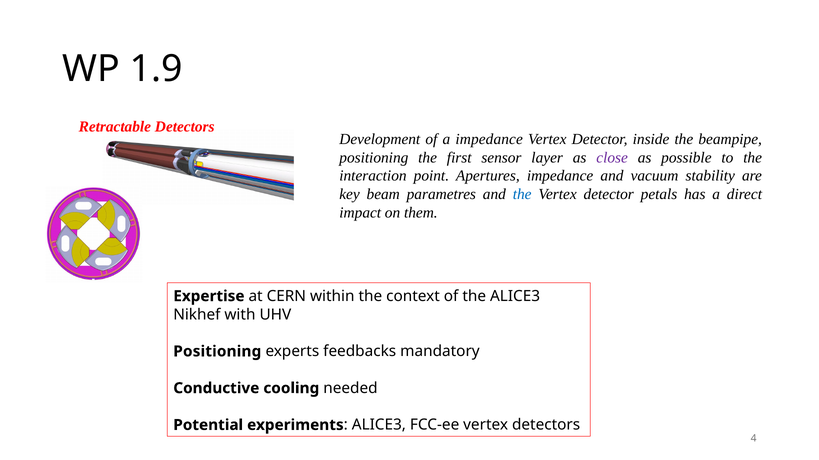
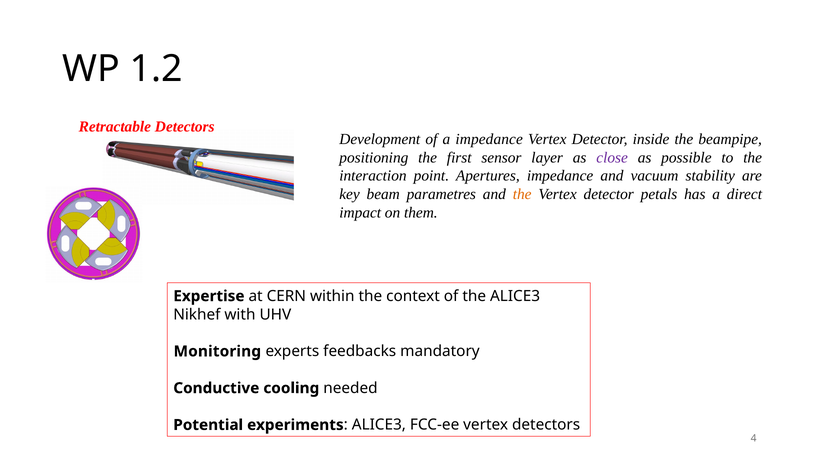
1.9: 1.9 -> 1.2
the at (522, 195) colour: blue -> orange
Positioning at (217, 352): Positioning -> Monitoring
